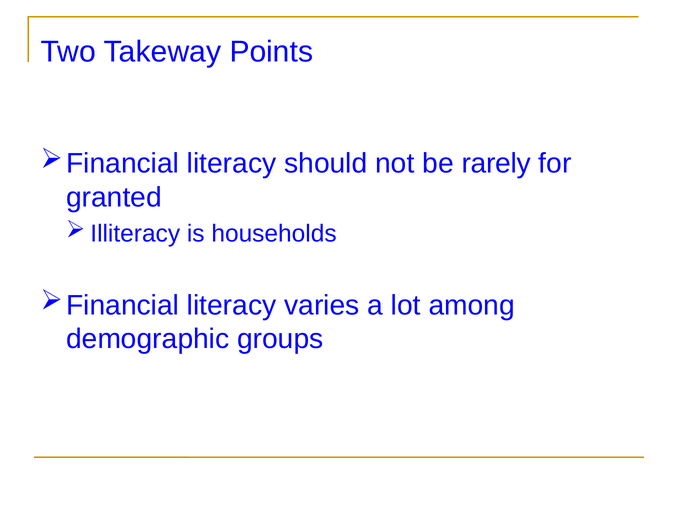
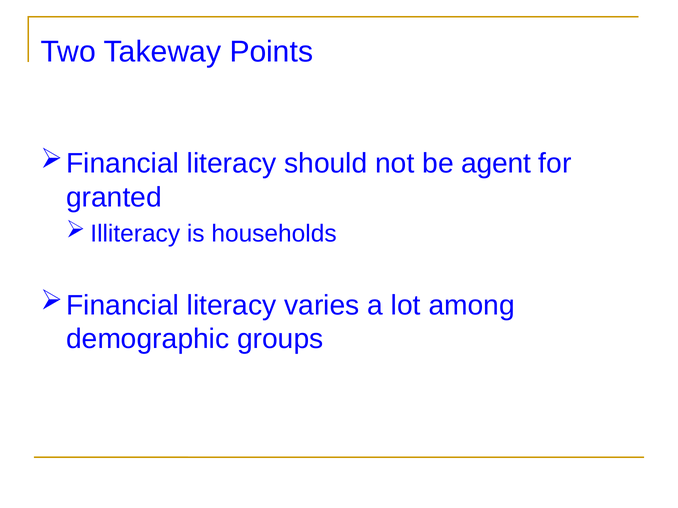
rarely: rarely -> agent
